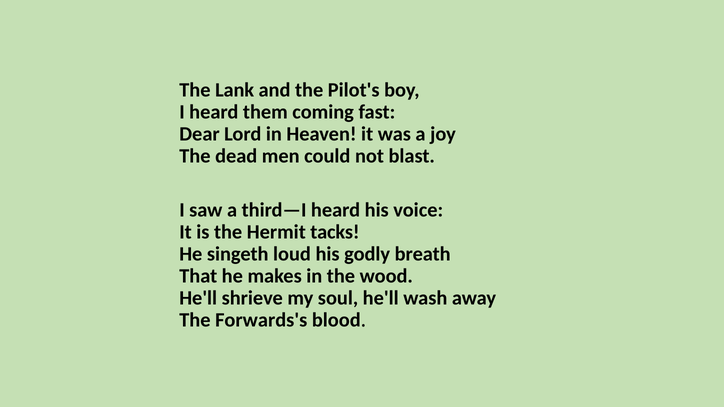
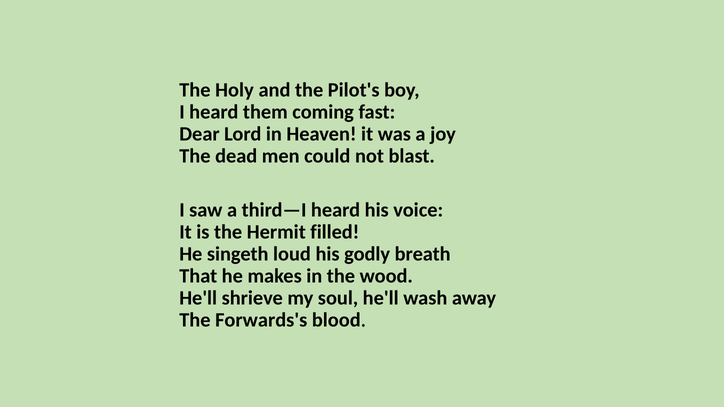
Lank: Lank -> Holy
tacks: tacks -> filled
